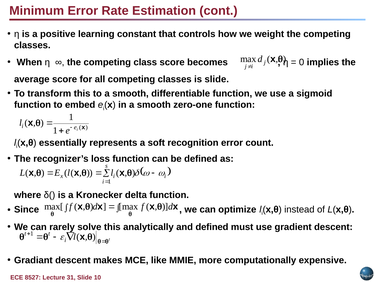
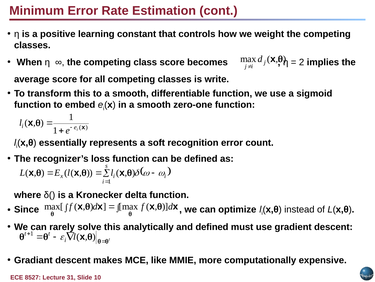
0: 0 -> 2
is slide: slide -> write
